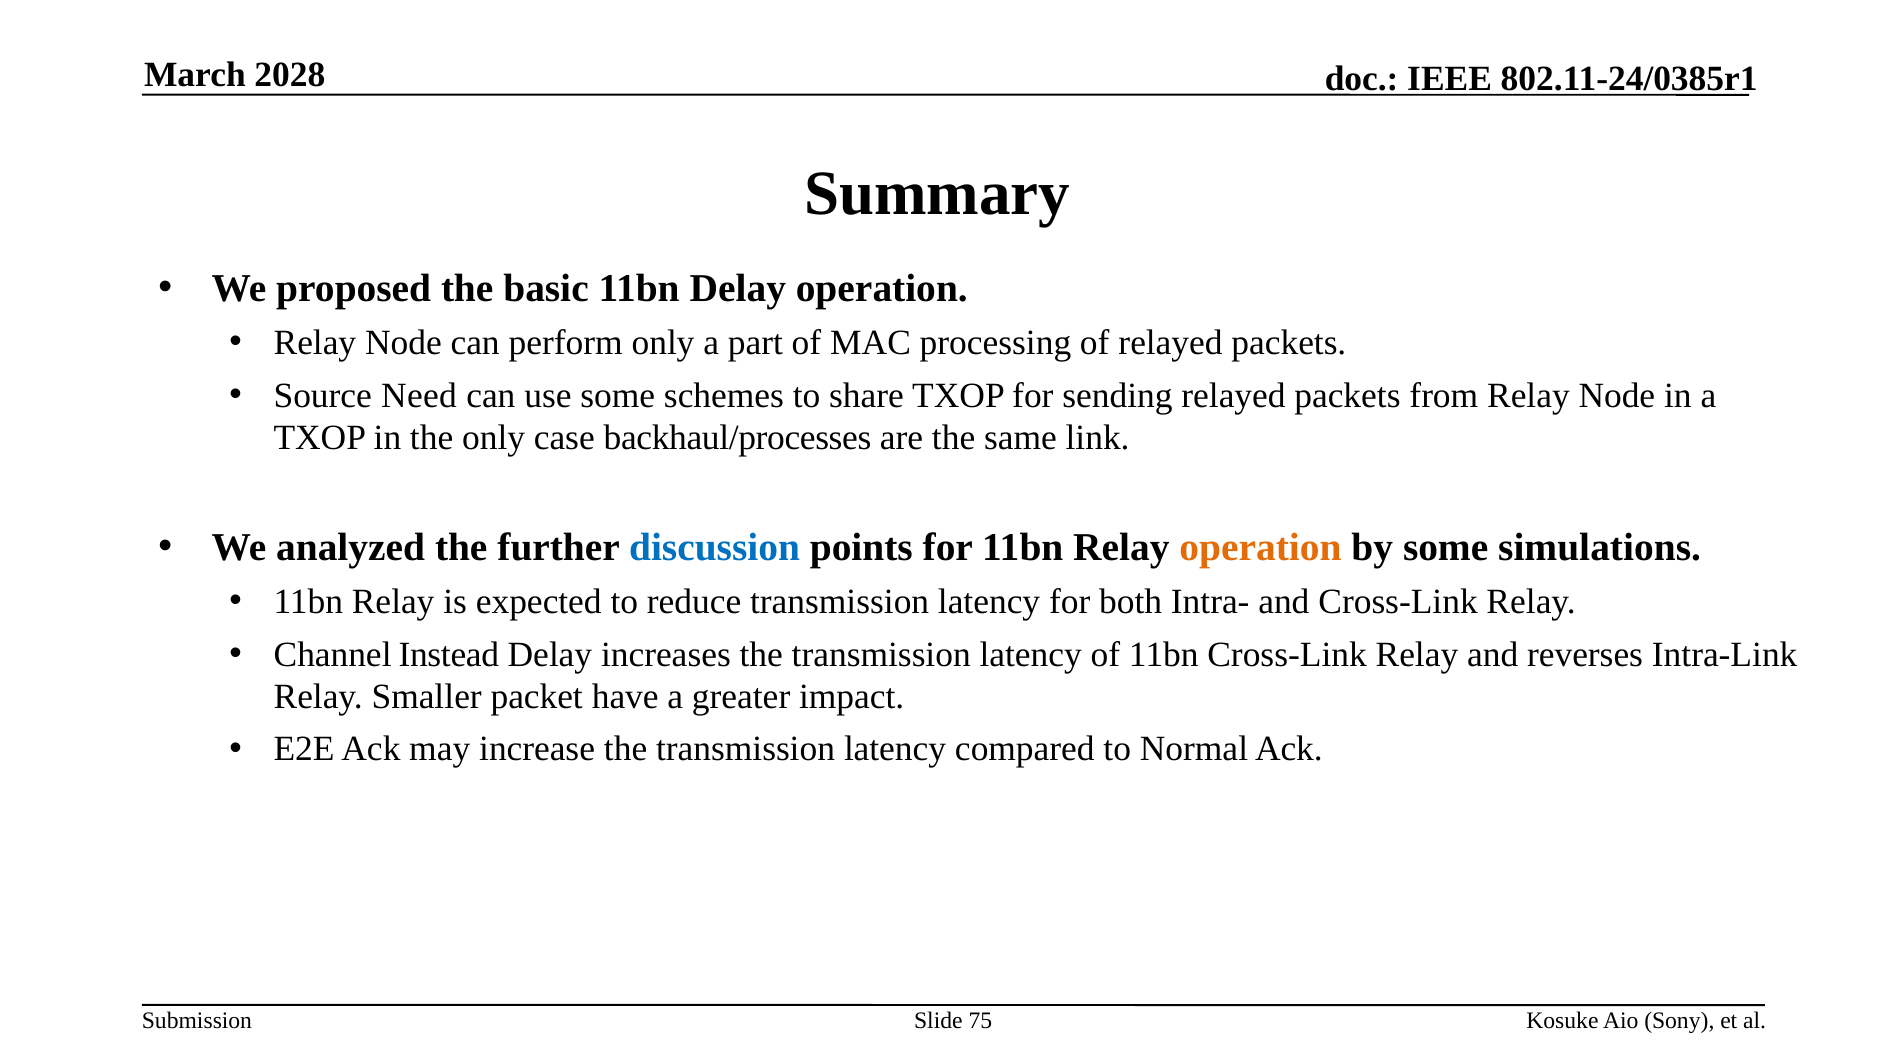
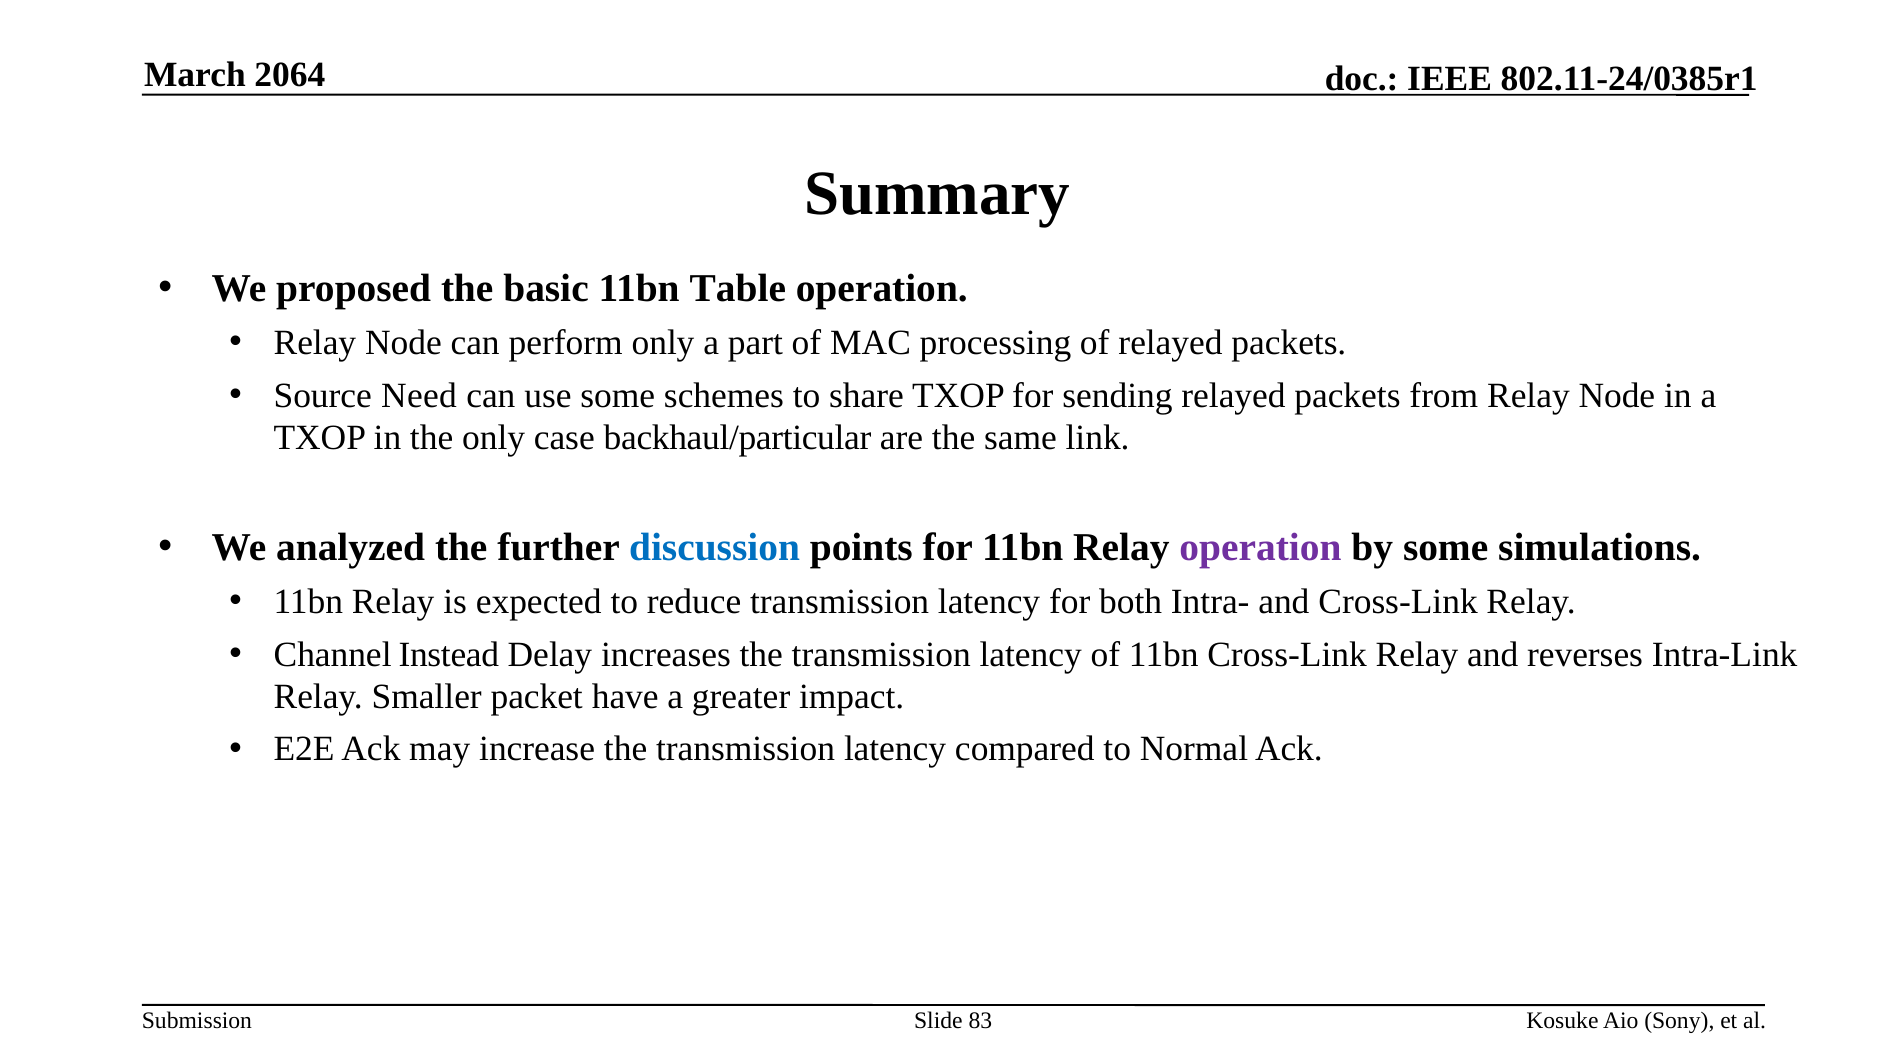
2028: 2028 -> 2064
11bn Delay: Delay -> Table
backhaul/processes: backhaul/processes -> backhaul/particular
operation at (1260, 547) colour: orange -> purple
75: 75 -> 83
